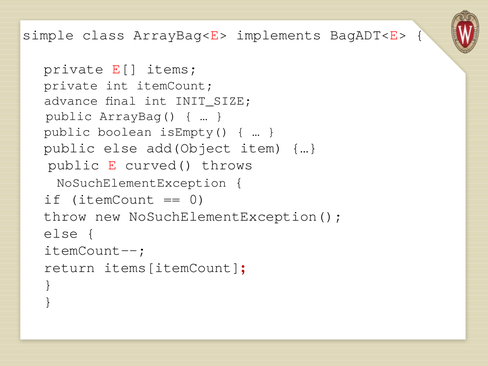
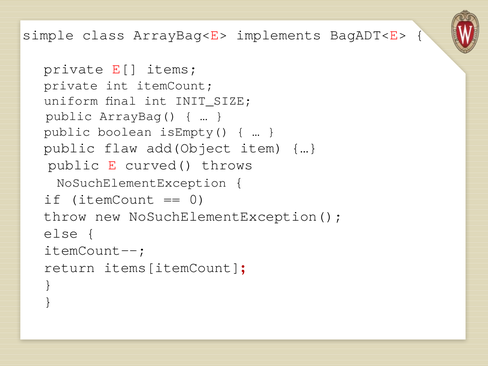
advance: advance -> uniform
public else: else -> flaw
